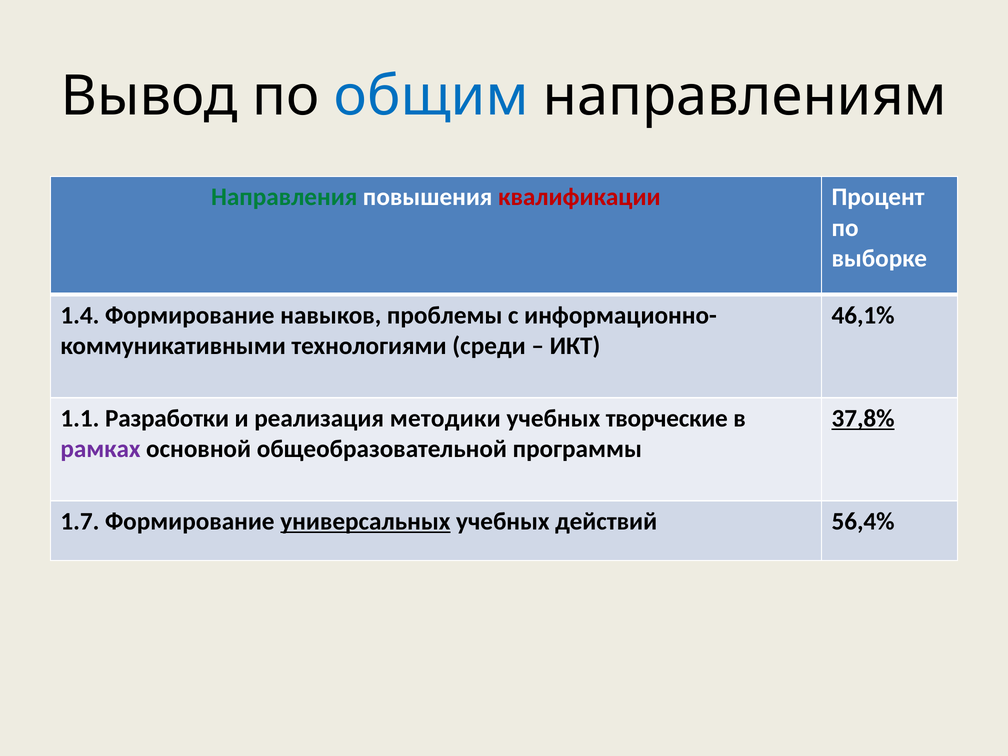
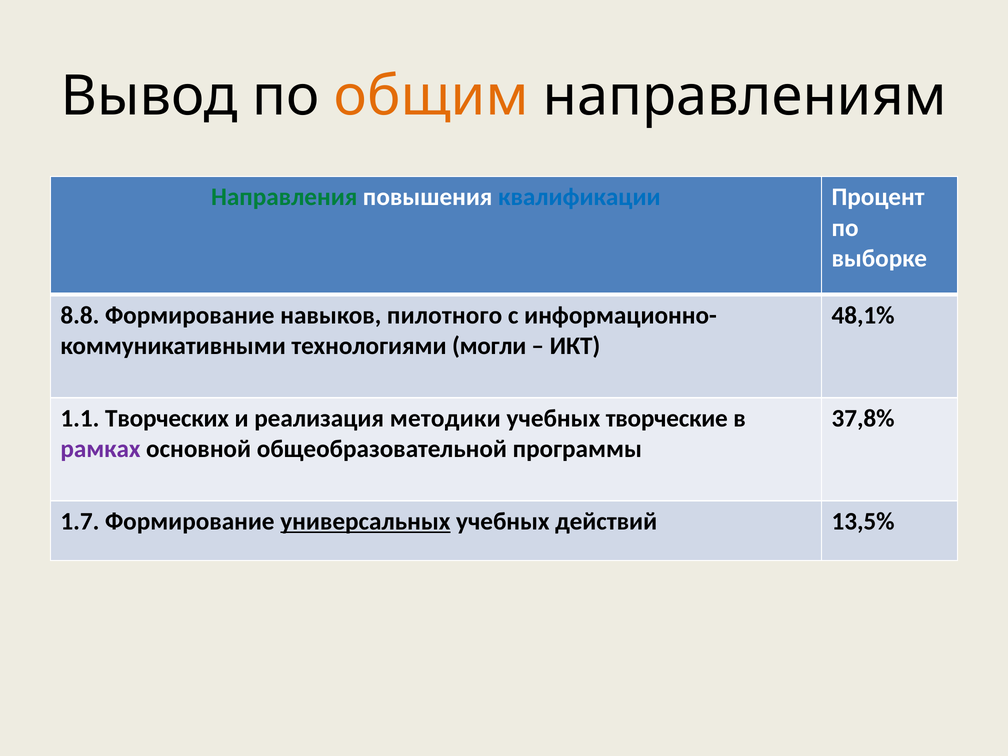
общим colour: blue -> orange
квалификации colour: red -> blue
1.4: 1.4 -> 8.8
проблемы: проблемы -> пилотного
46,1%: 46,1% -> 48,1%
среди: среди -> могли
Разработки: Разработки -> Творческих
37,8% underline: present -> none
56,4%: 56,4% -> 13,5%
